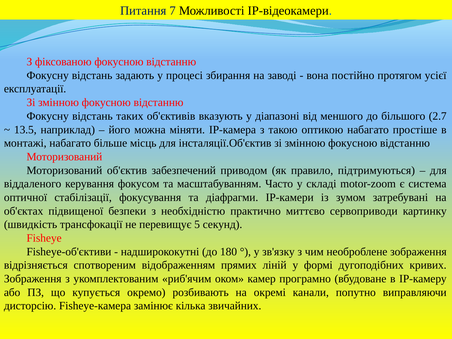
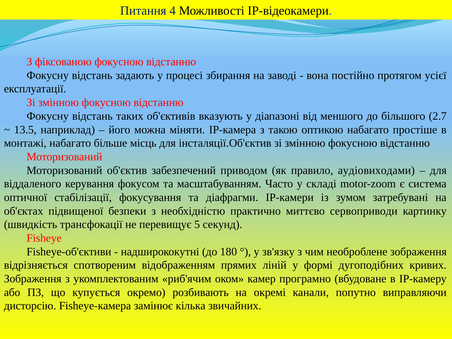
7: 7 -> 4
підтримуються: підтримуються -> аудіовиходами
